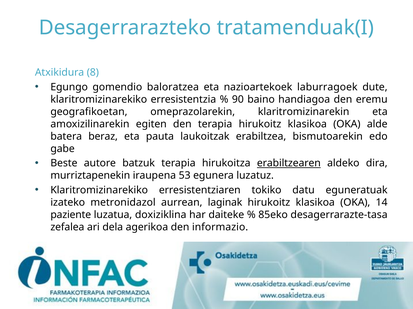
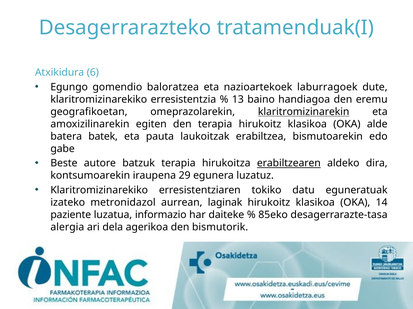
8: 8 -> 6
90: 90 -> 13
klaritromizinarekin underline: none -> present
beraz: beraz -> batek
murriztapenekin: murriztapenekin -> kontsumoarekin
53: 53 -> 29
doxiziklina: doxiziklina -> informazio
zefalea: zefalea -> alergia
informazio: informazio -> bismutorik
